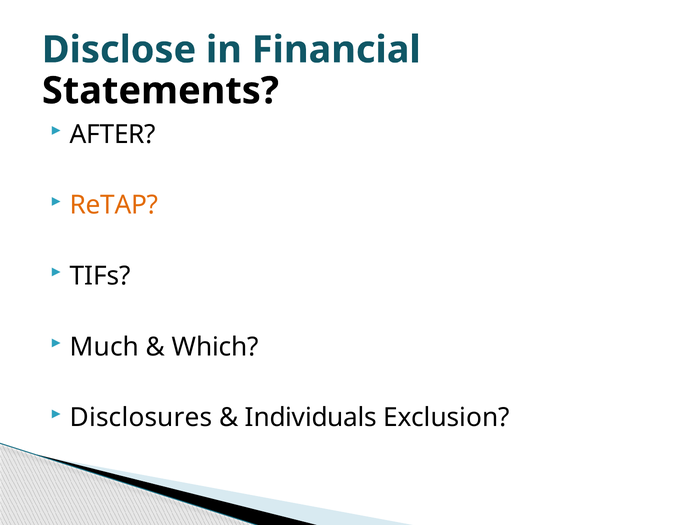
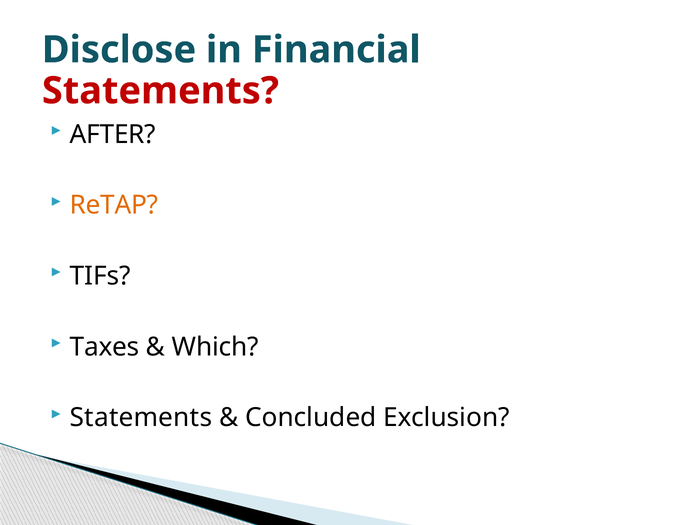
Statements at (160, 91) colour: black -> red
Much: Much -> Taxes
Disclosures at (141, 418): Disclosures -> Statements
Individuals: Individuals -> Concluded
